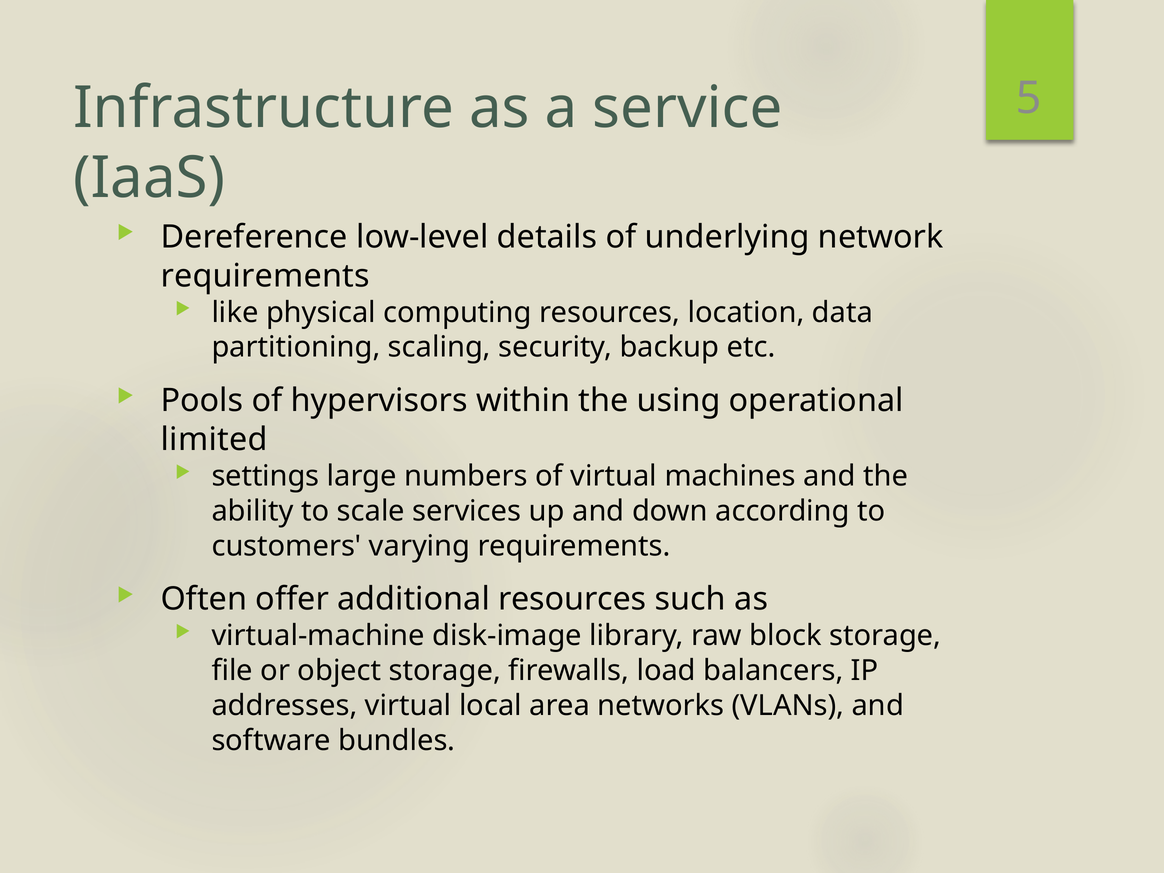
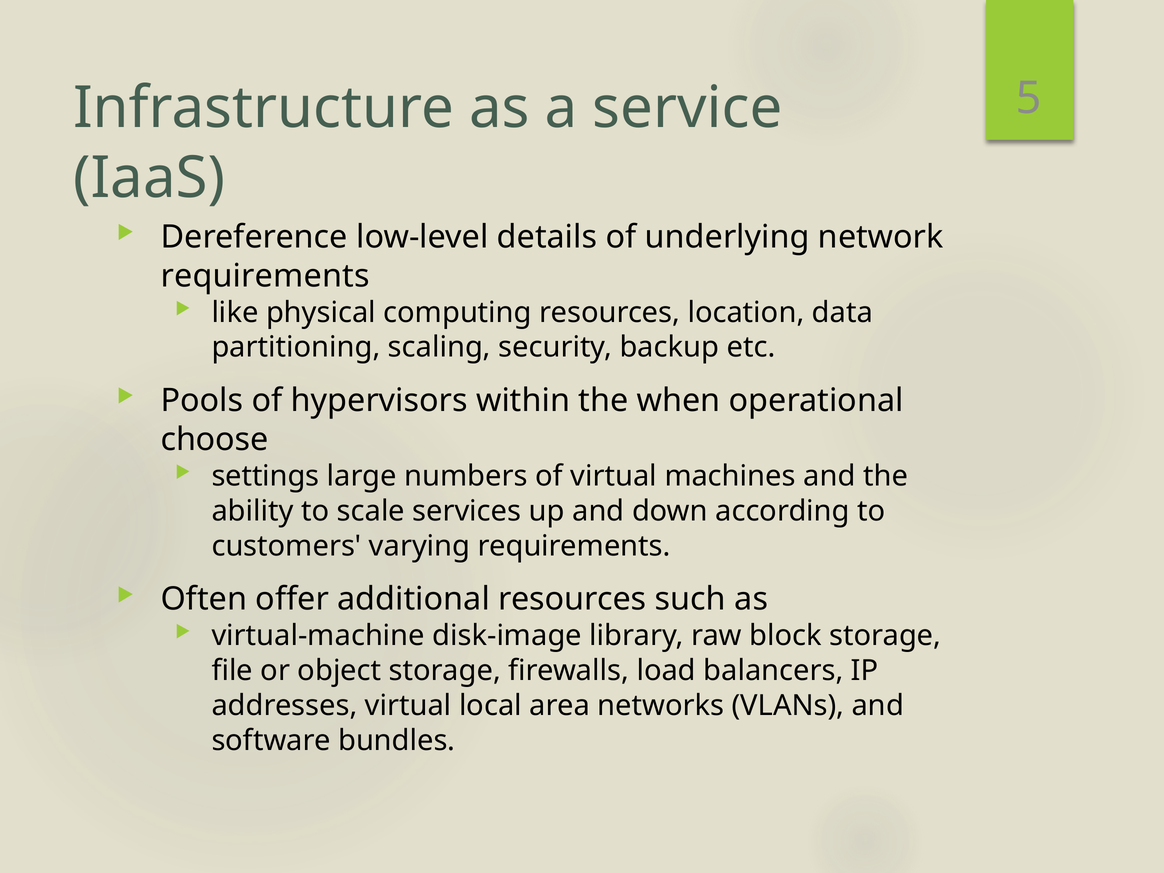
using: using -> when
limited: limited -> choose
